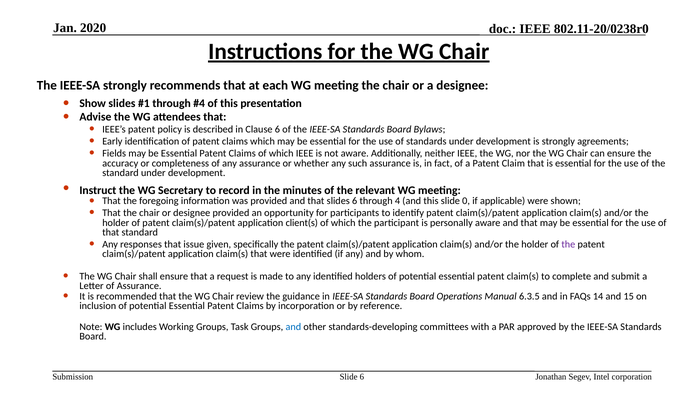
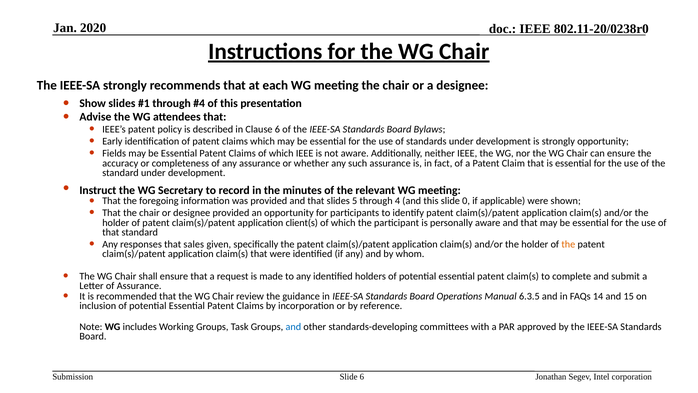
strongly agreements: agreements -> opportunity
slides 6: 6 -> 5
issue: issue -> sales
the at (568, 244) colour: purple -> orange
